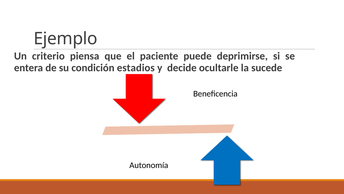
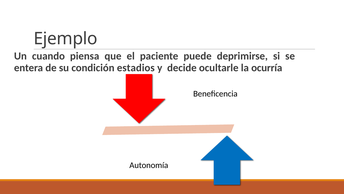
criterio: criterio -> cuando
sucede: sucede -> ocurría
